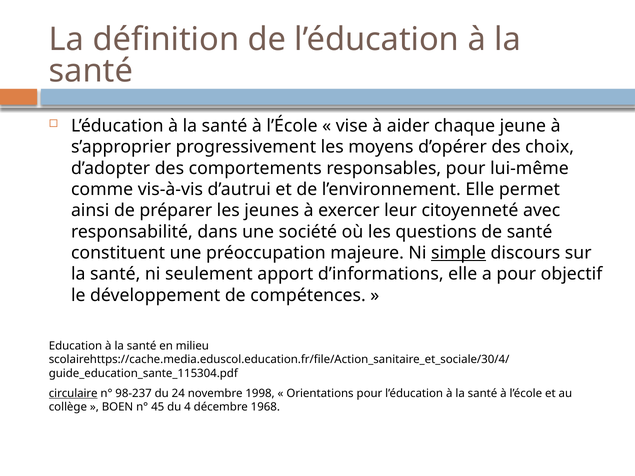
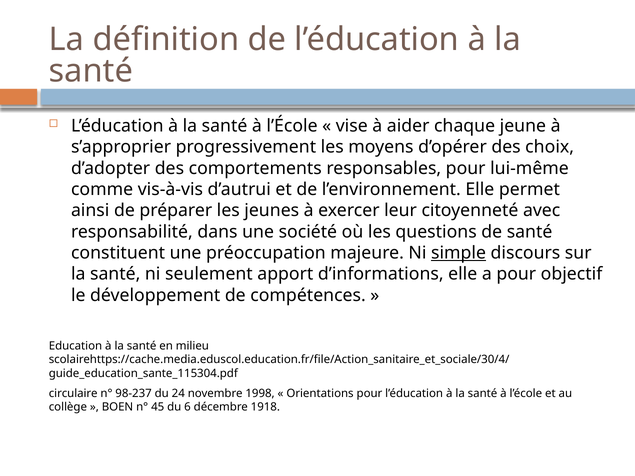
circulaire underline: present -> none
4: 4 -> 6
1968: 1968 -> 1918
